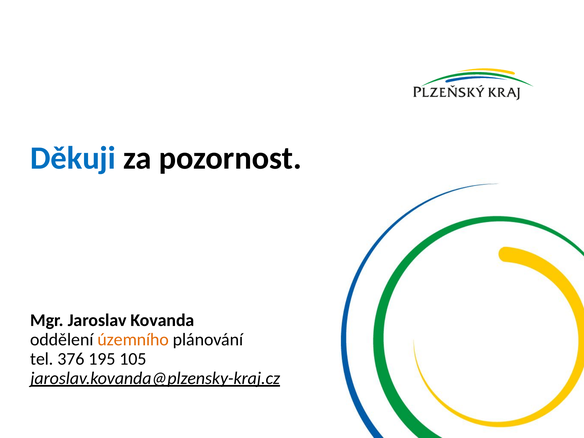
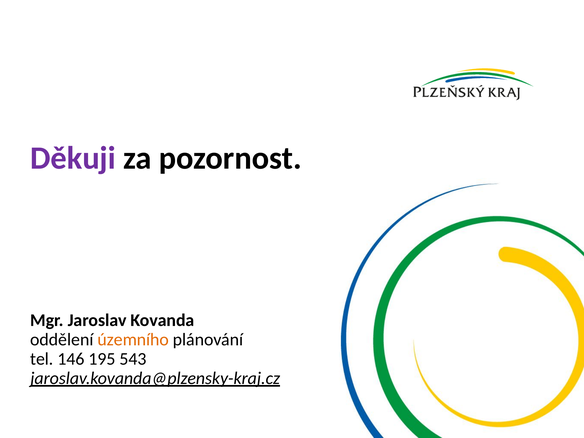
Děkuji colour: blue -> purple
376: 376 -> 146
105: 105 -> 543
